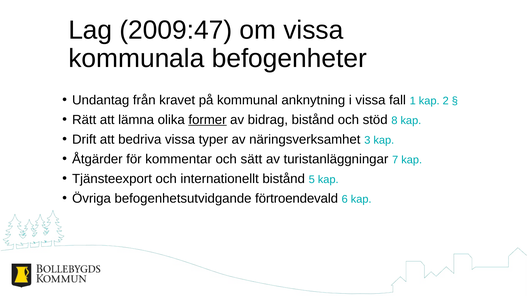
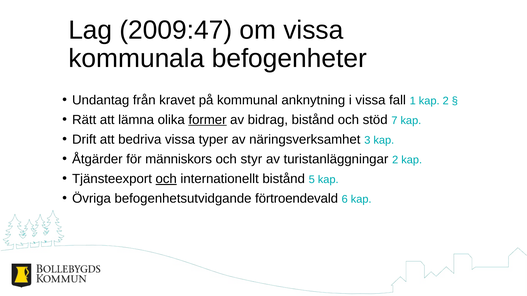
8: 8 -> 7
kommentar: kommentar -> människors
sätt: sätt -> styr
turistanläggningar 7: 7 -> 2
och at (166, 179) underline: none -> present
